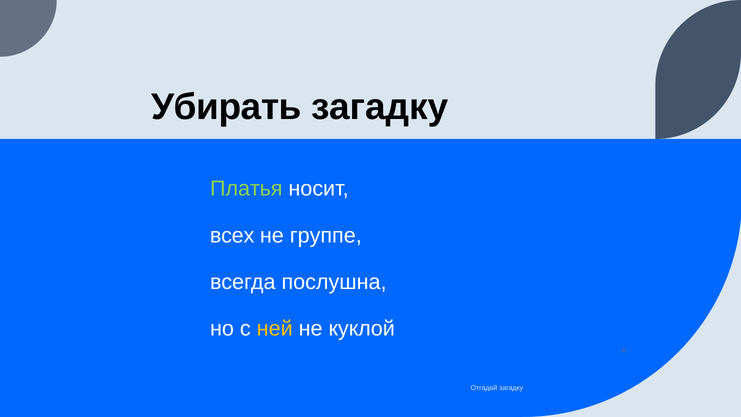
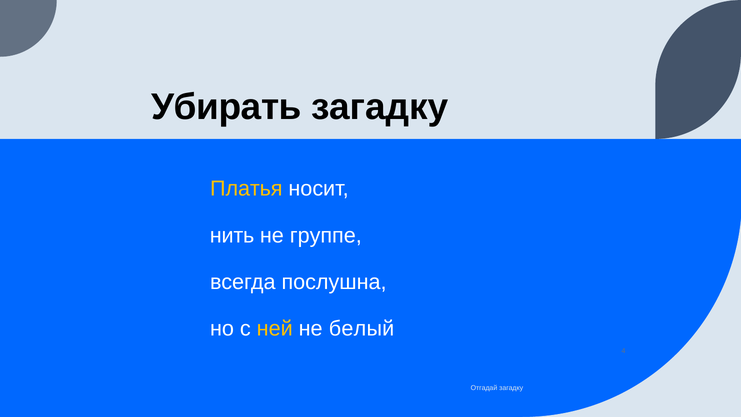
Платья colour: light green -> yellow
всех: всех -> нить
куклой: куклой -> белый
